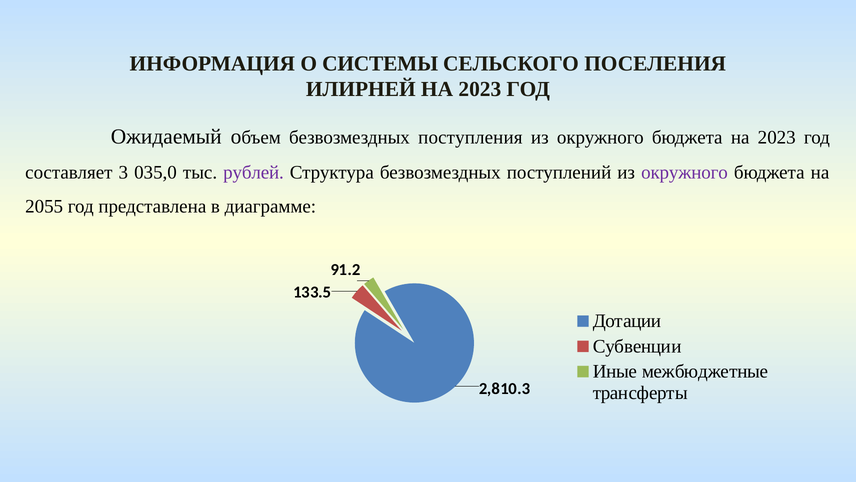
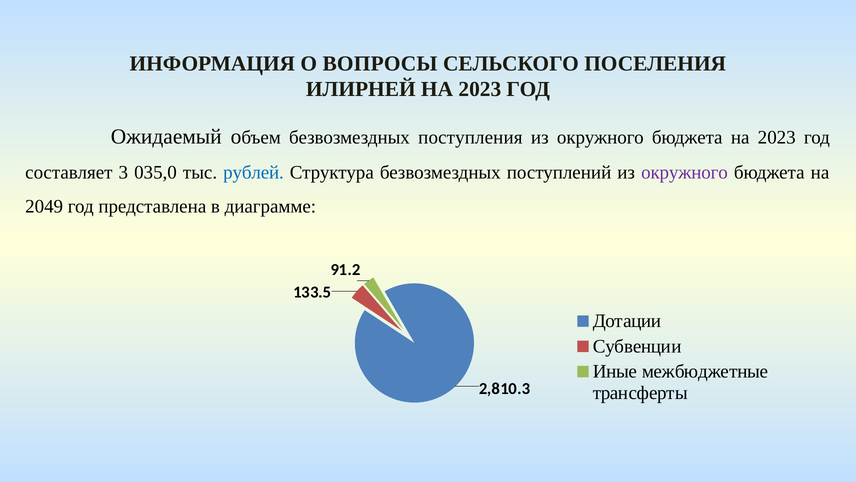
СИСТЕМЫ: СИСТЕМЫ -> ВОПРОСЫ
рублей colour: purple -> blue
2055: 2055 -> 2049
